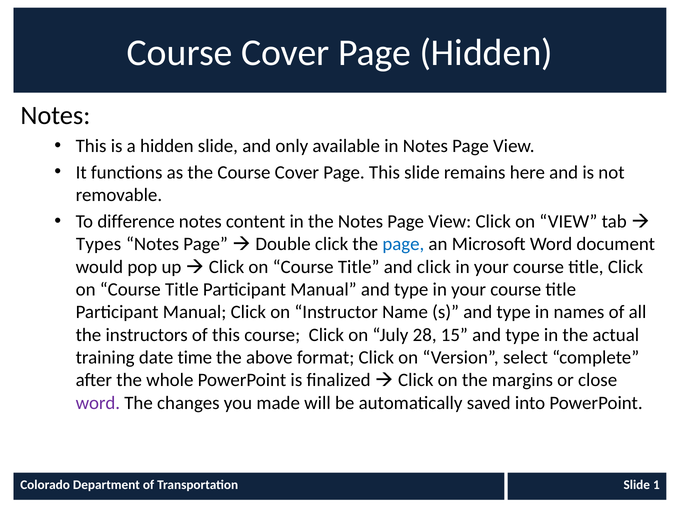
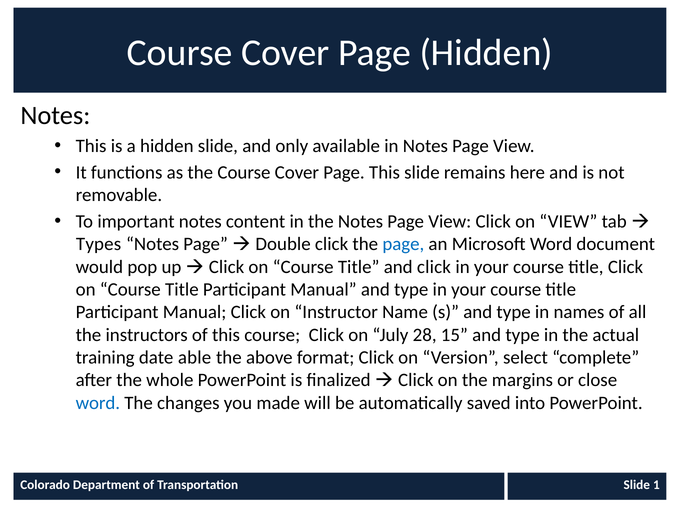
difference: difference -> important
time: time -> able
word at (98, 403) colour: purple -> blue
